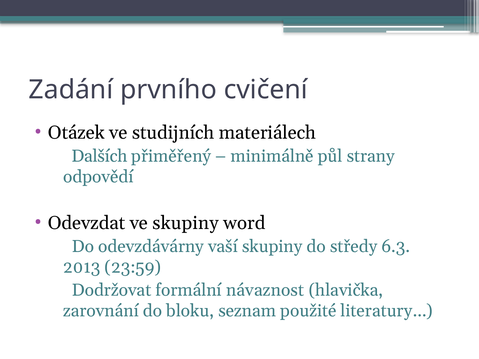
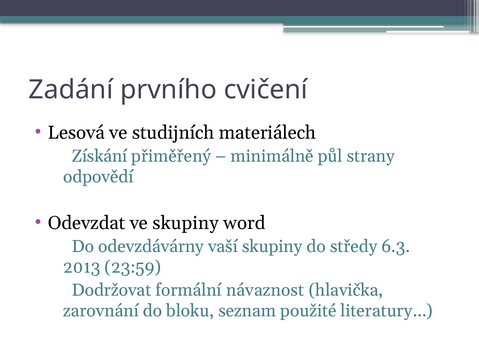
Otázek: Otázek -> Lesová
Dalších: Dalších -> Získání
